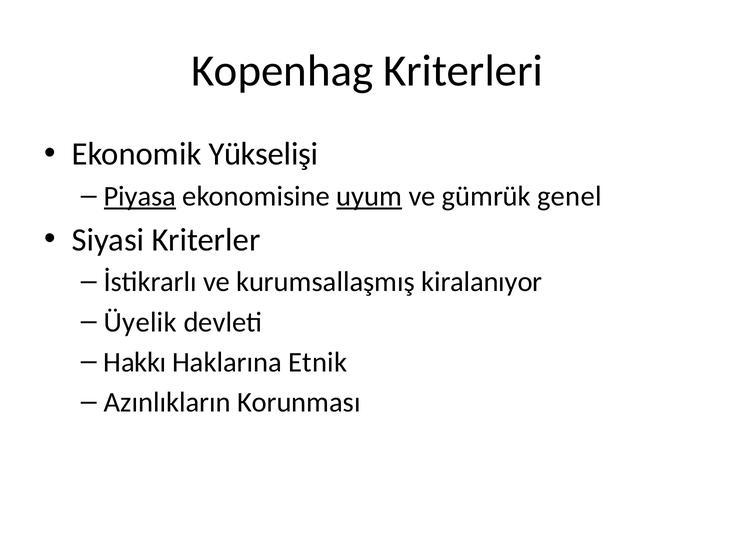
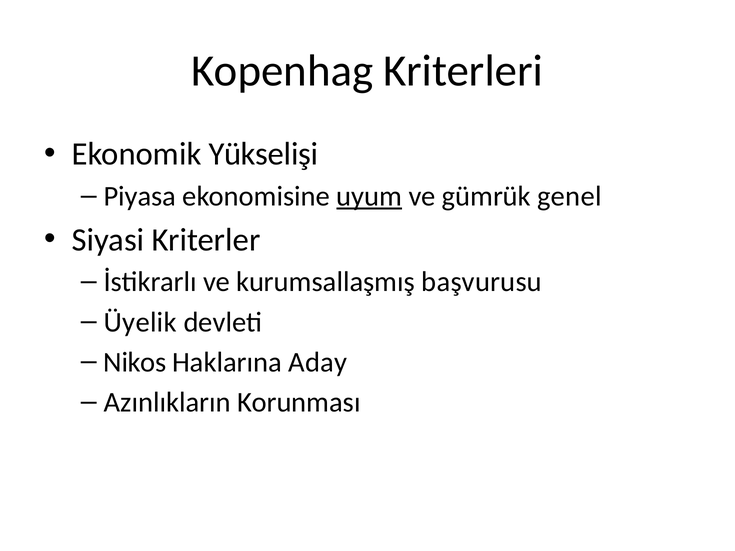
Piyasa underline: present -> none
kiralanıyor: kiralanıyor -> başvurusu
Hakkı: Hakkı -> Nikos
Etnik: Etnik -> Aday
